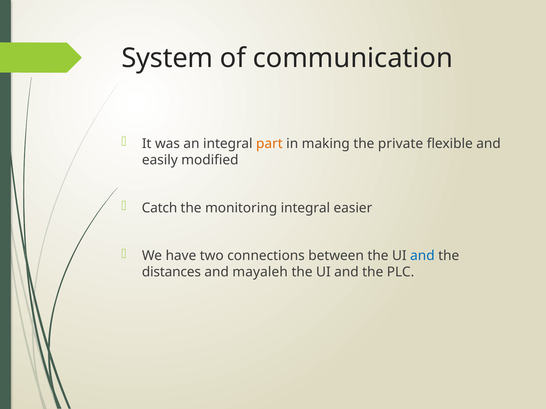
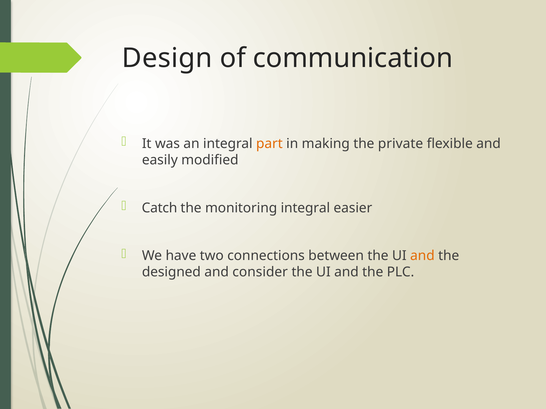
System: System -> Design
and at (422, 256) colour: blue -> orange
distances: distances -> designed
mayaleh: mayaleh -> consider
